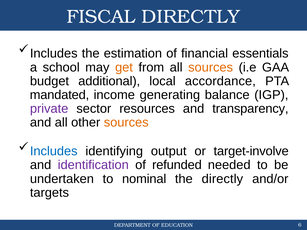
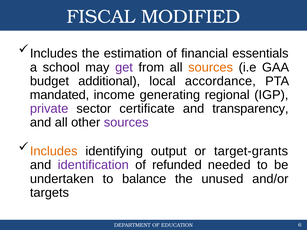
FISCAL DIRECTLY: DIRECTLY -> MODIFIED
get colour: orange -> purple
balance: balance -> regional
resources: resources -> certificate
sources at (126, 123) colour: orange -> purple
Includes at (54, 151) colour: blue -> orange
target-involve: target-involve -> target-grants
nominal: nominal -> balance
the directly: directly -> unused
